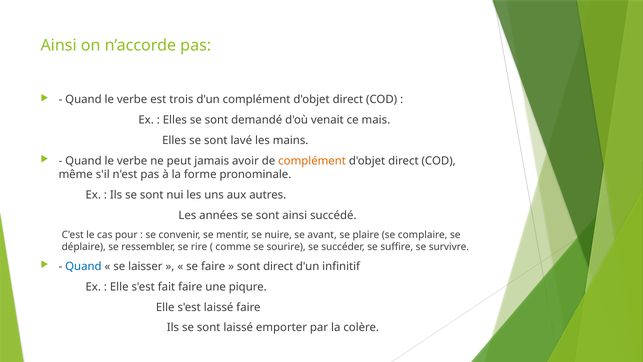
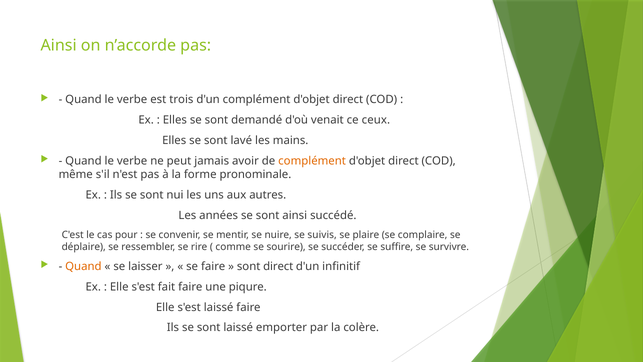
mais: mais -> ceux
avant: avant -> suivis
Quand at (83, 266) colour: blue -> orange
